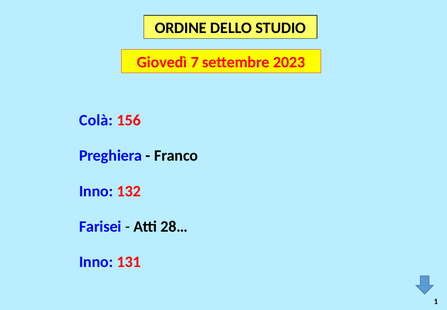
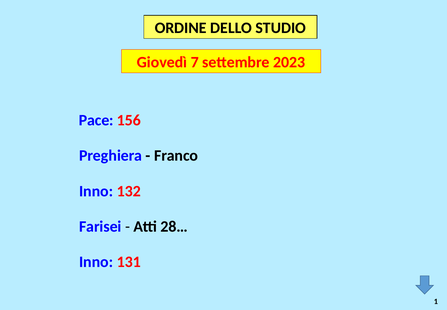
Colà: Colà -> Pace
